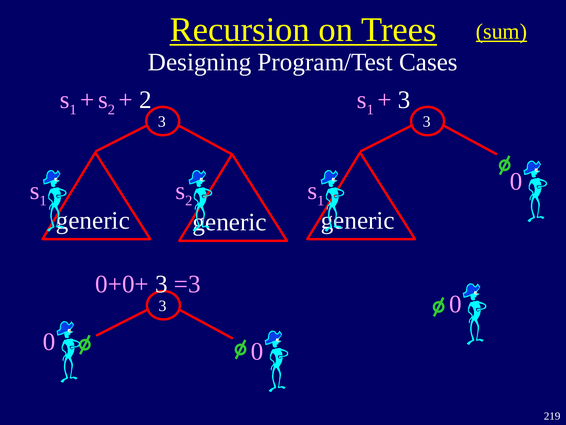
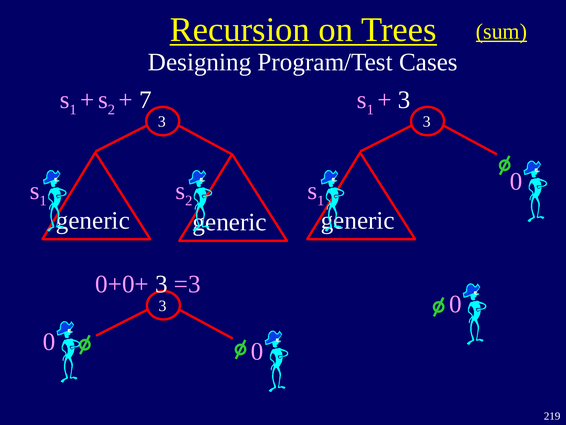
2 at (145, 100): 2 -> 7
